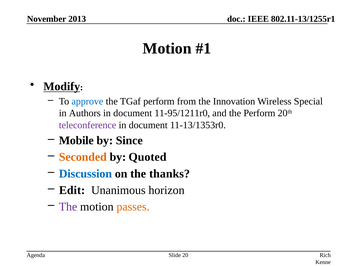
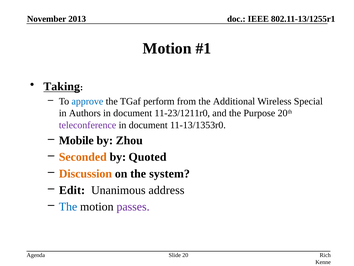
Modify: Modify -> Taking
Innovation: Innovation -> Additional
11-95/1211r0: 11-95/1211r0 -> 11-23/1211r0
the Perform: Perform -> Purpose
Since: Since -> Zhou
Discussion colour: blue -> orange
thanks: thanks -> system
horizon: horizon -> address
The at (68, 206) colour: purple -> blue
passes colour: orange -> purple
